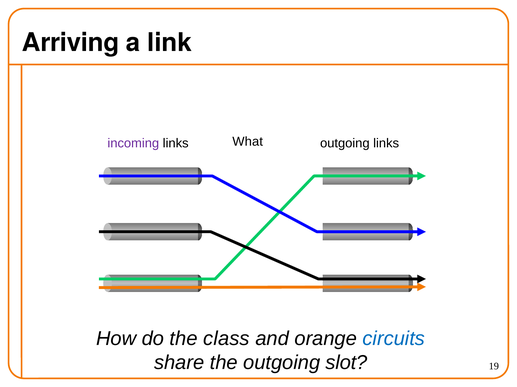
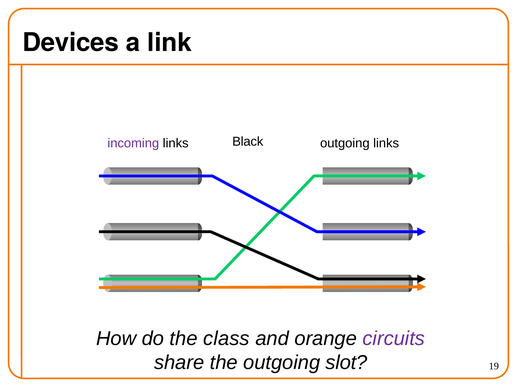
Arriving: Arriving -> Devices
What: What -> Black
circuits colour: blue -> purple
